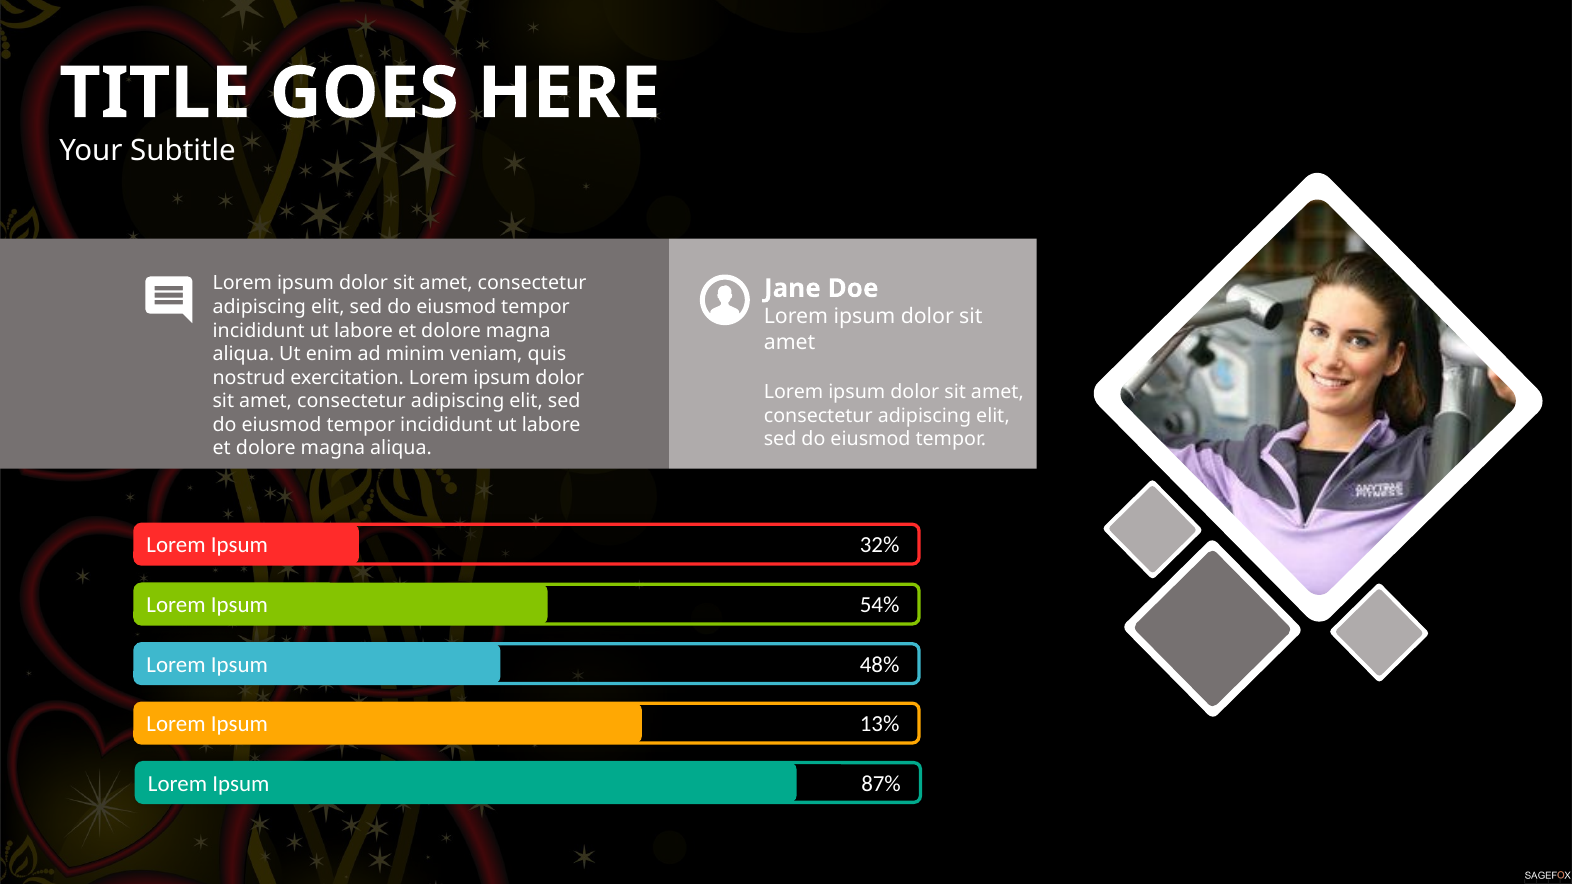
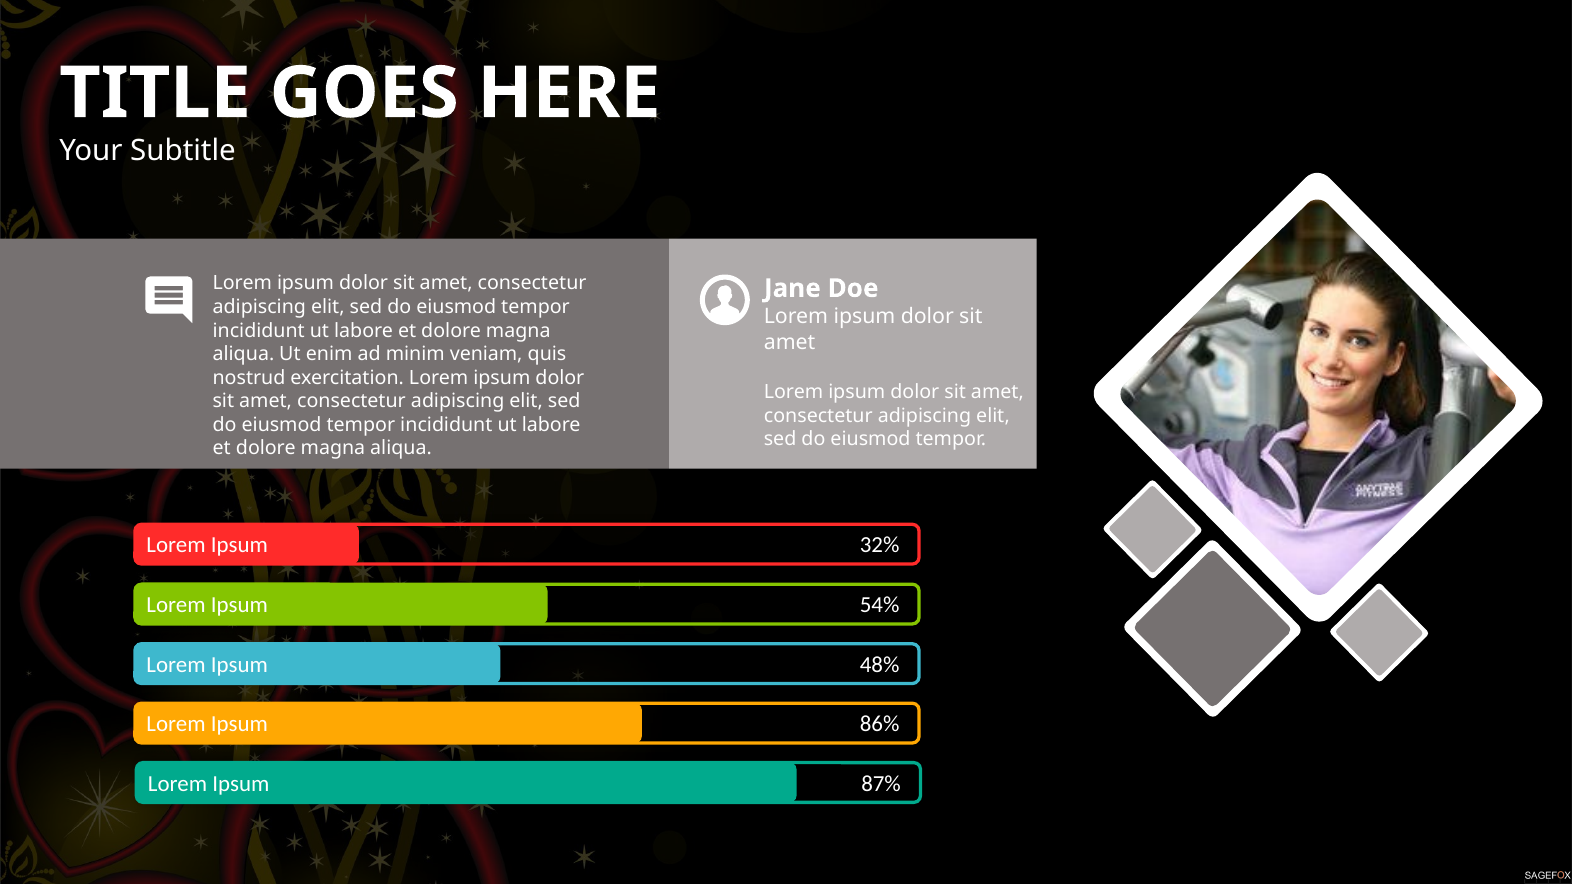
13%: 13% -> 86%
